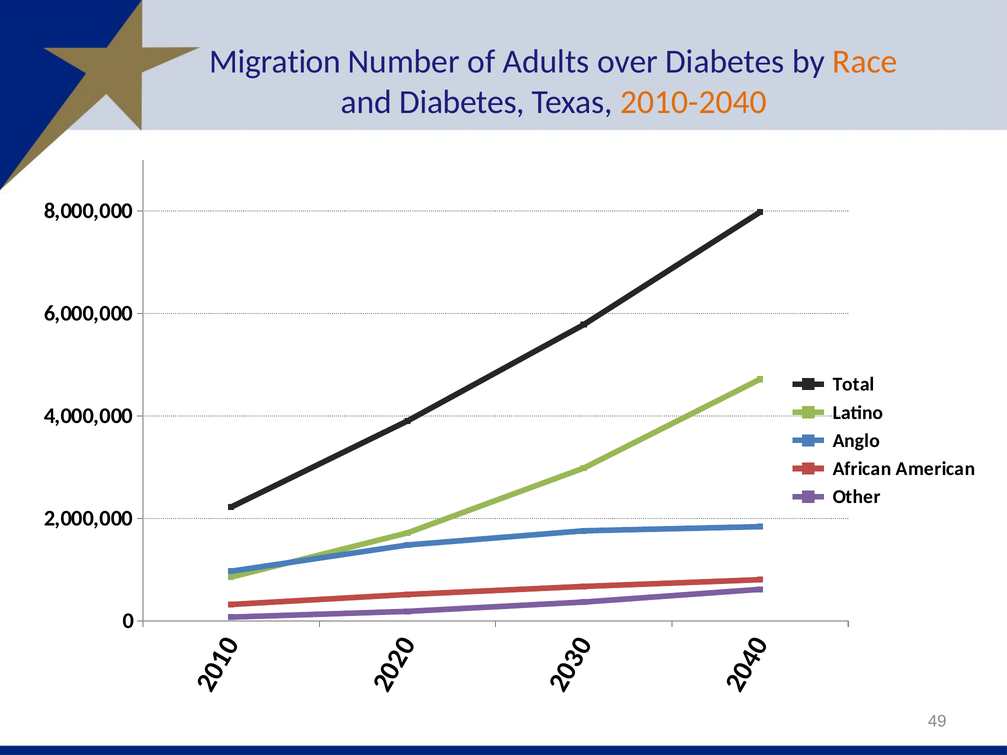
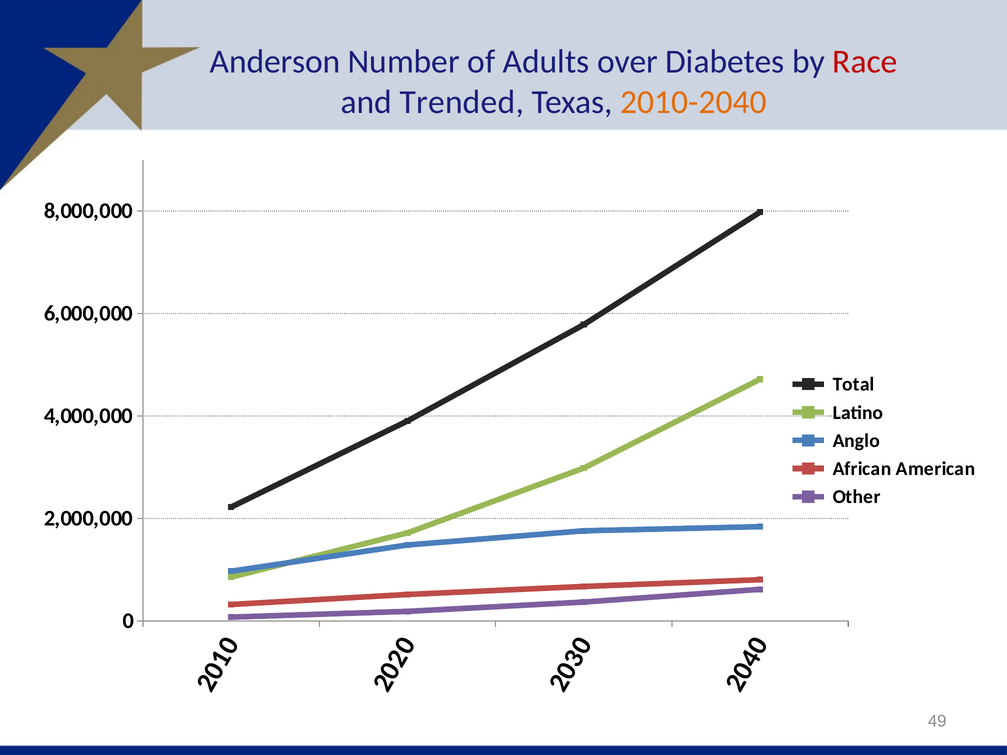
Migration: Migration -> Anderson
Race colour: orange -> red
and Diabetes: Diabetes -> Trended
